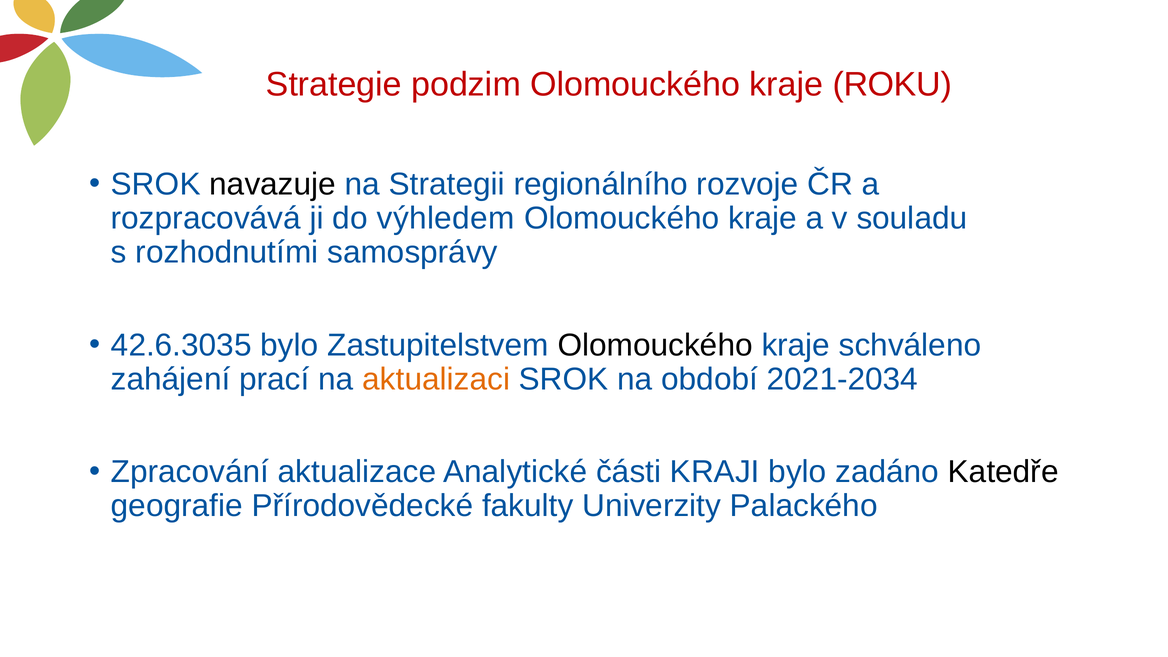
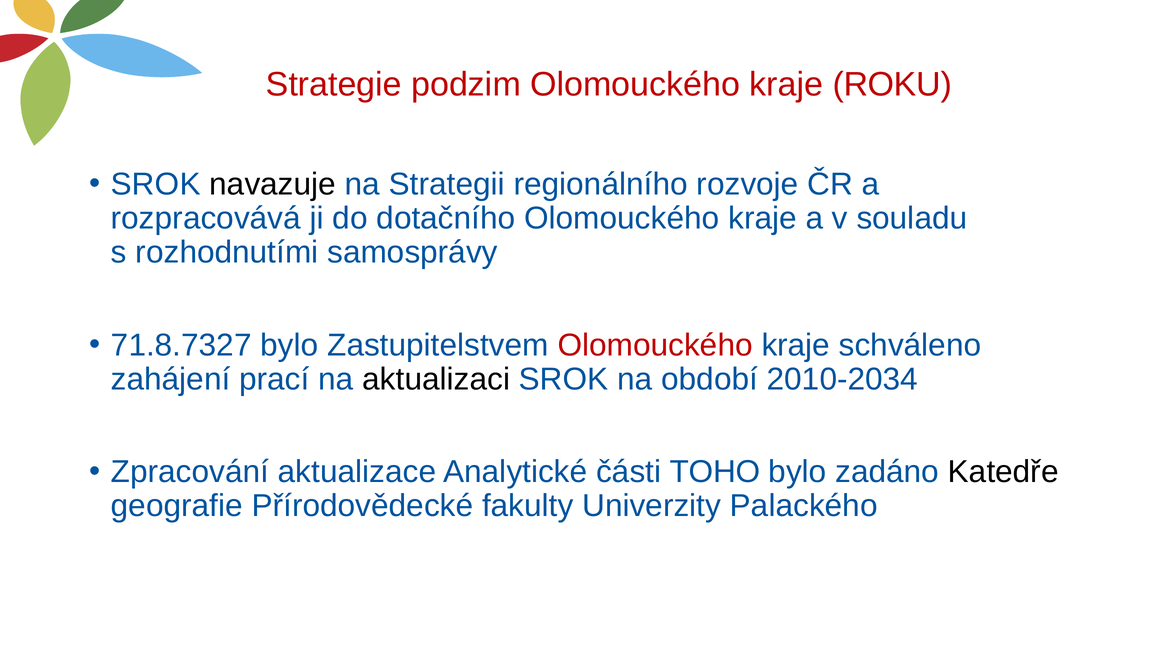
výhledem: výhledem -> dotačního
42.6.3035: 42.6.3035 -> 71.8.7327
Olomouckého at (655, 345) colour: black -> red
aktualizaci colour: orange -> black
2021-2034: 2021-2034 -> 2010-2034
KRAJI: KRAJI -> TOHO
